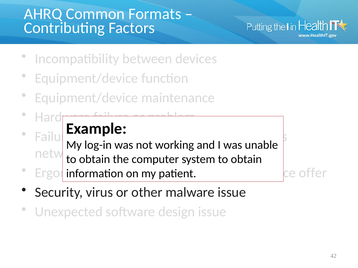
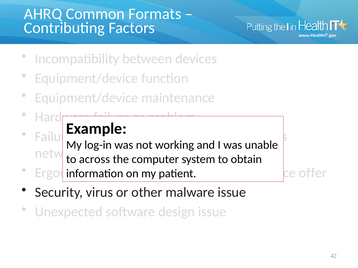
obtain at (95, 160): obtain -> across
